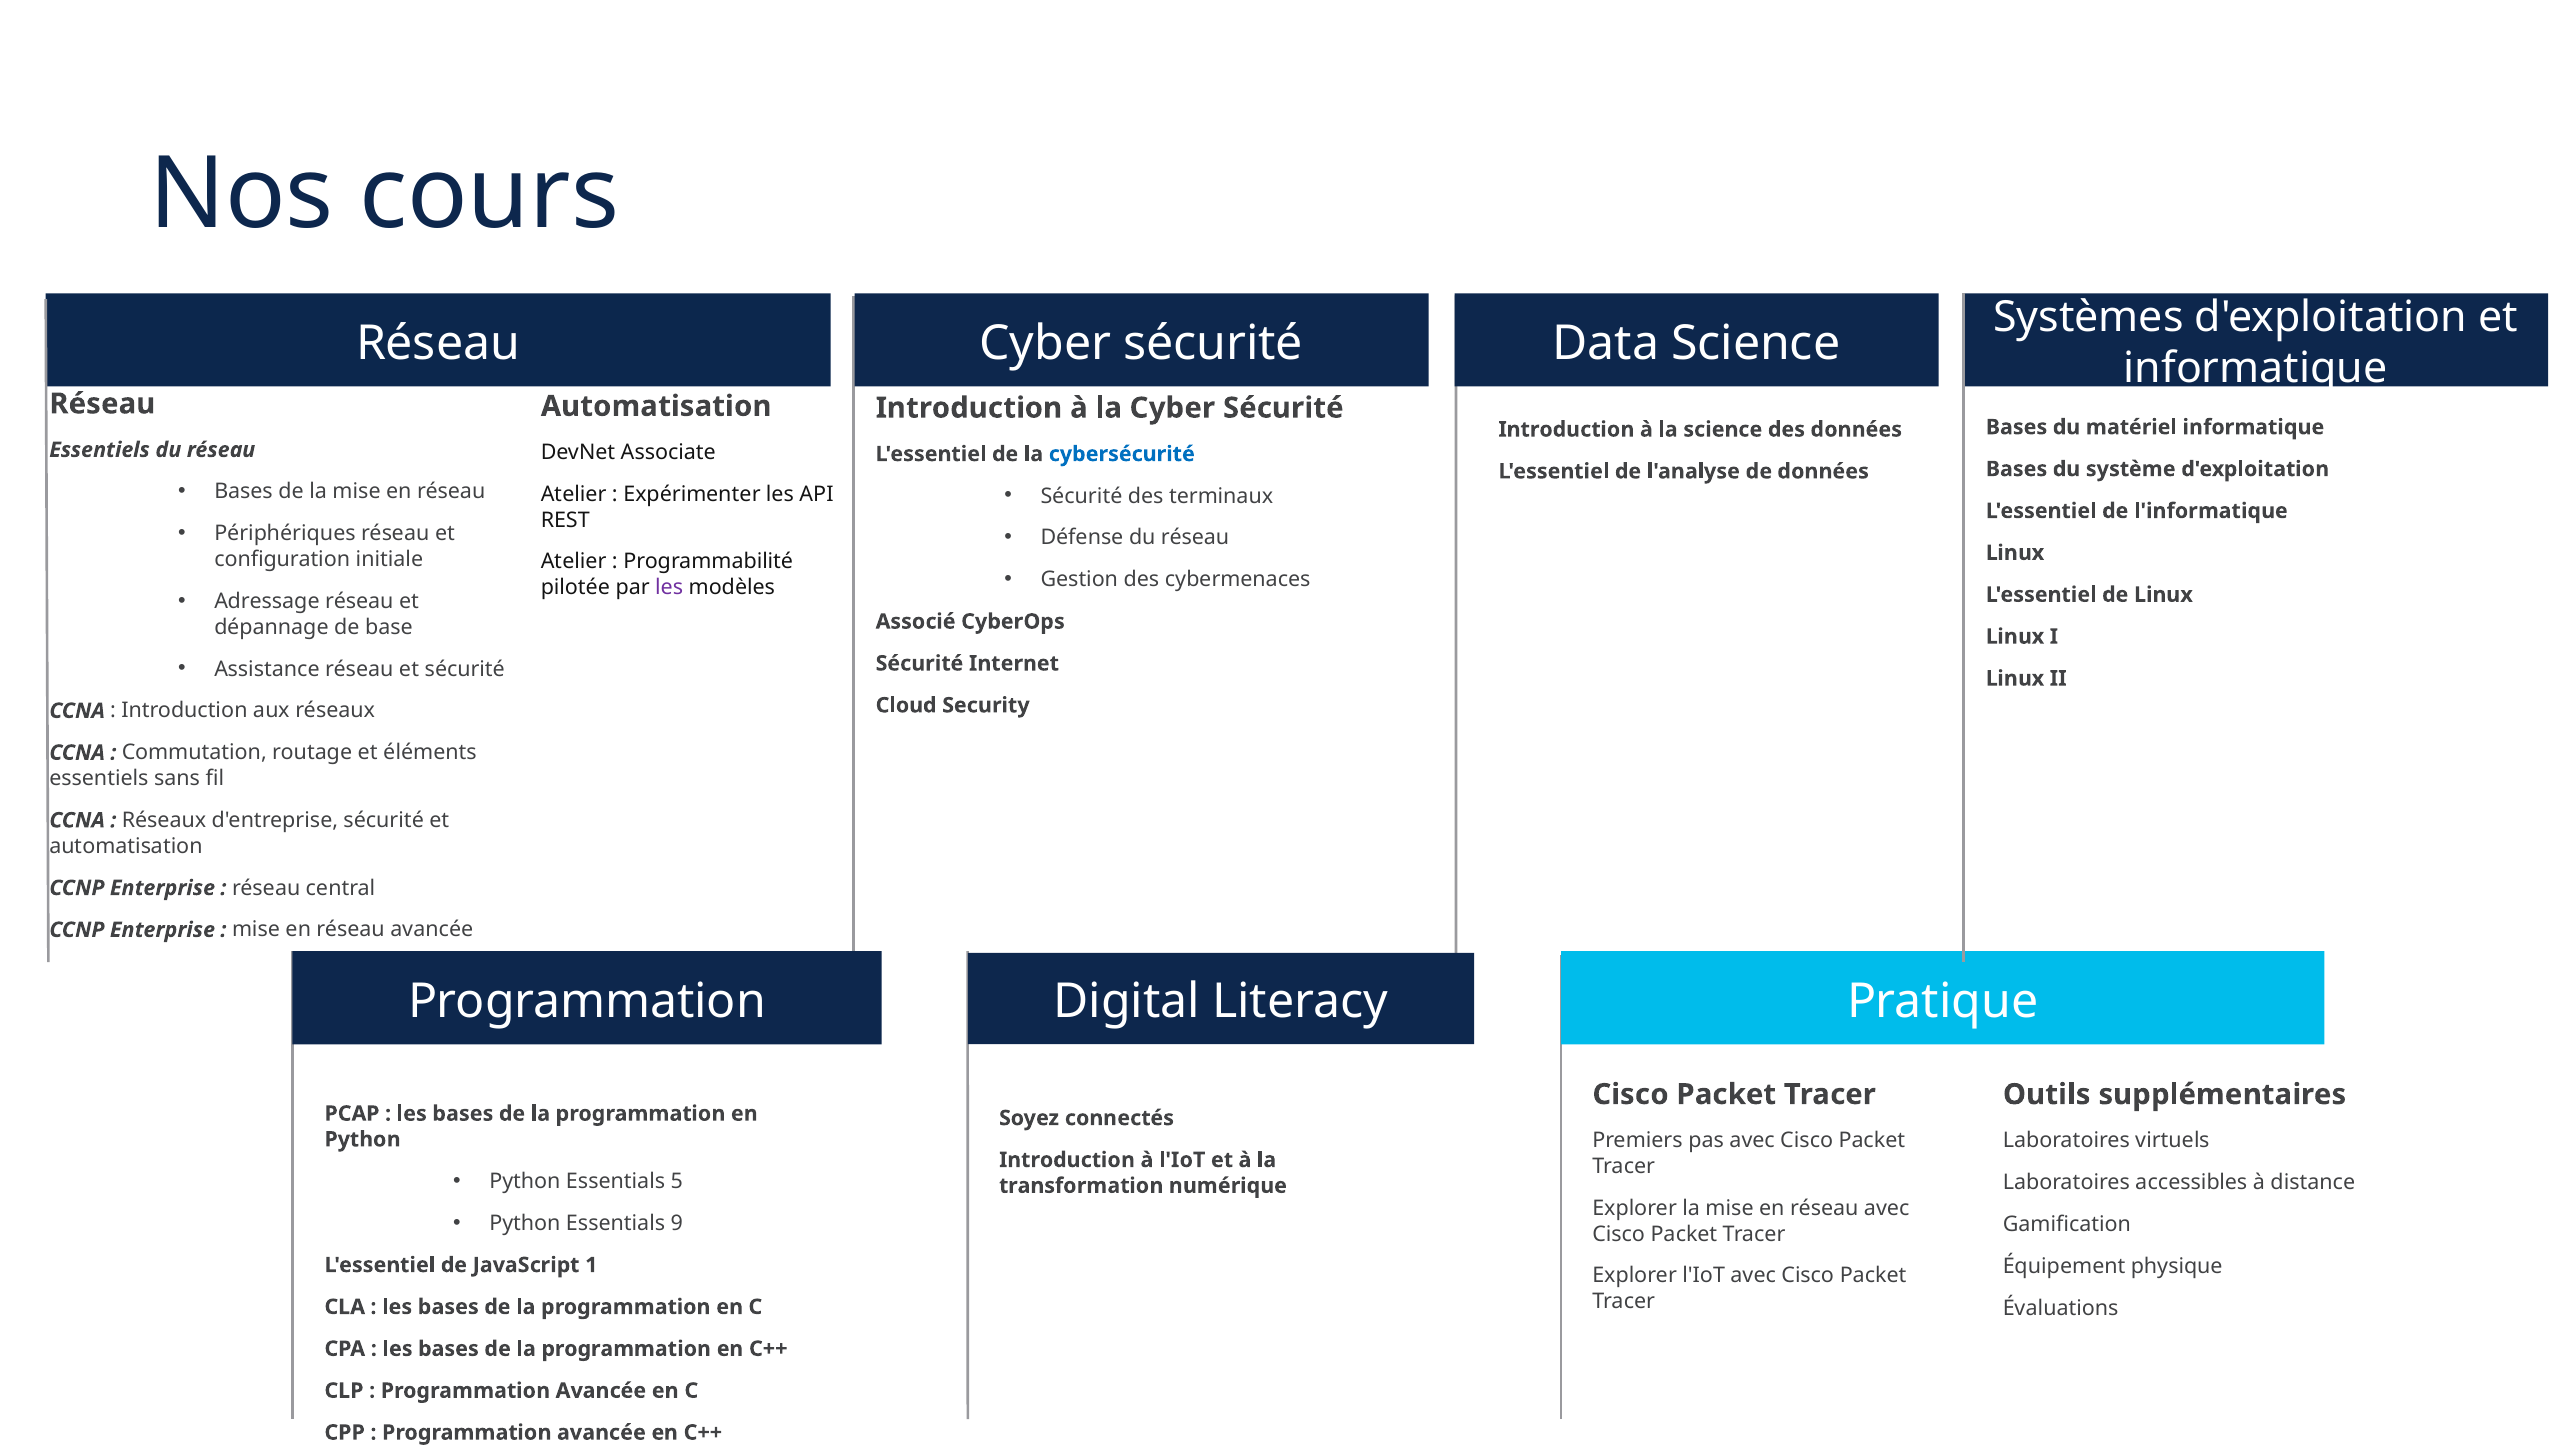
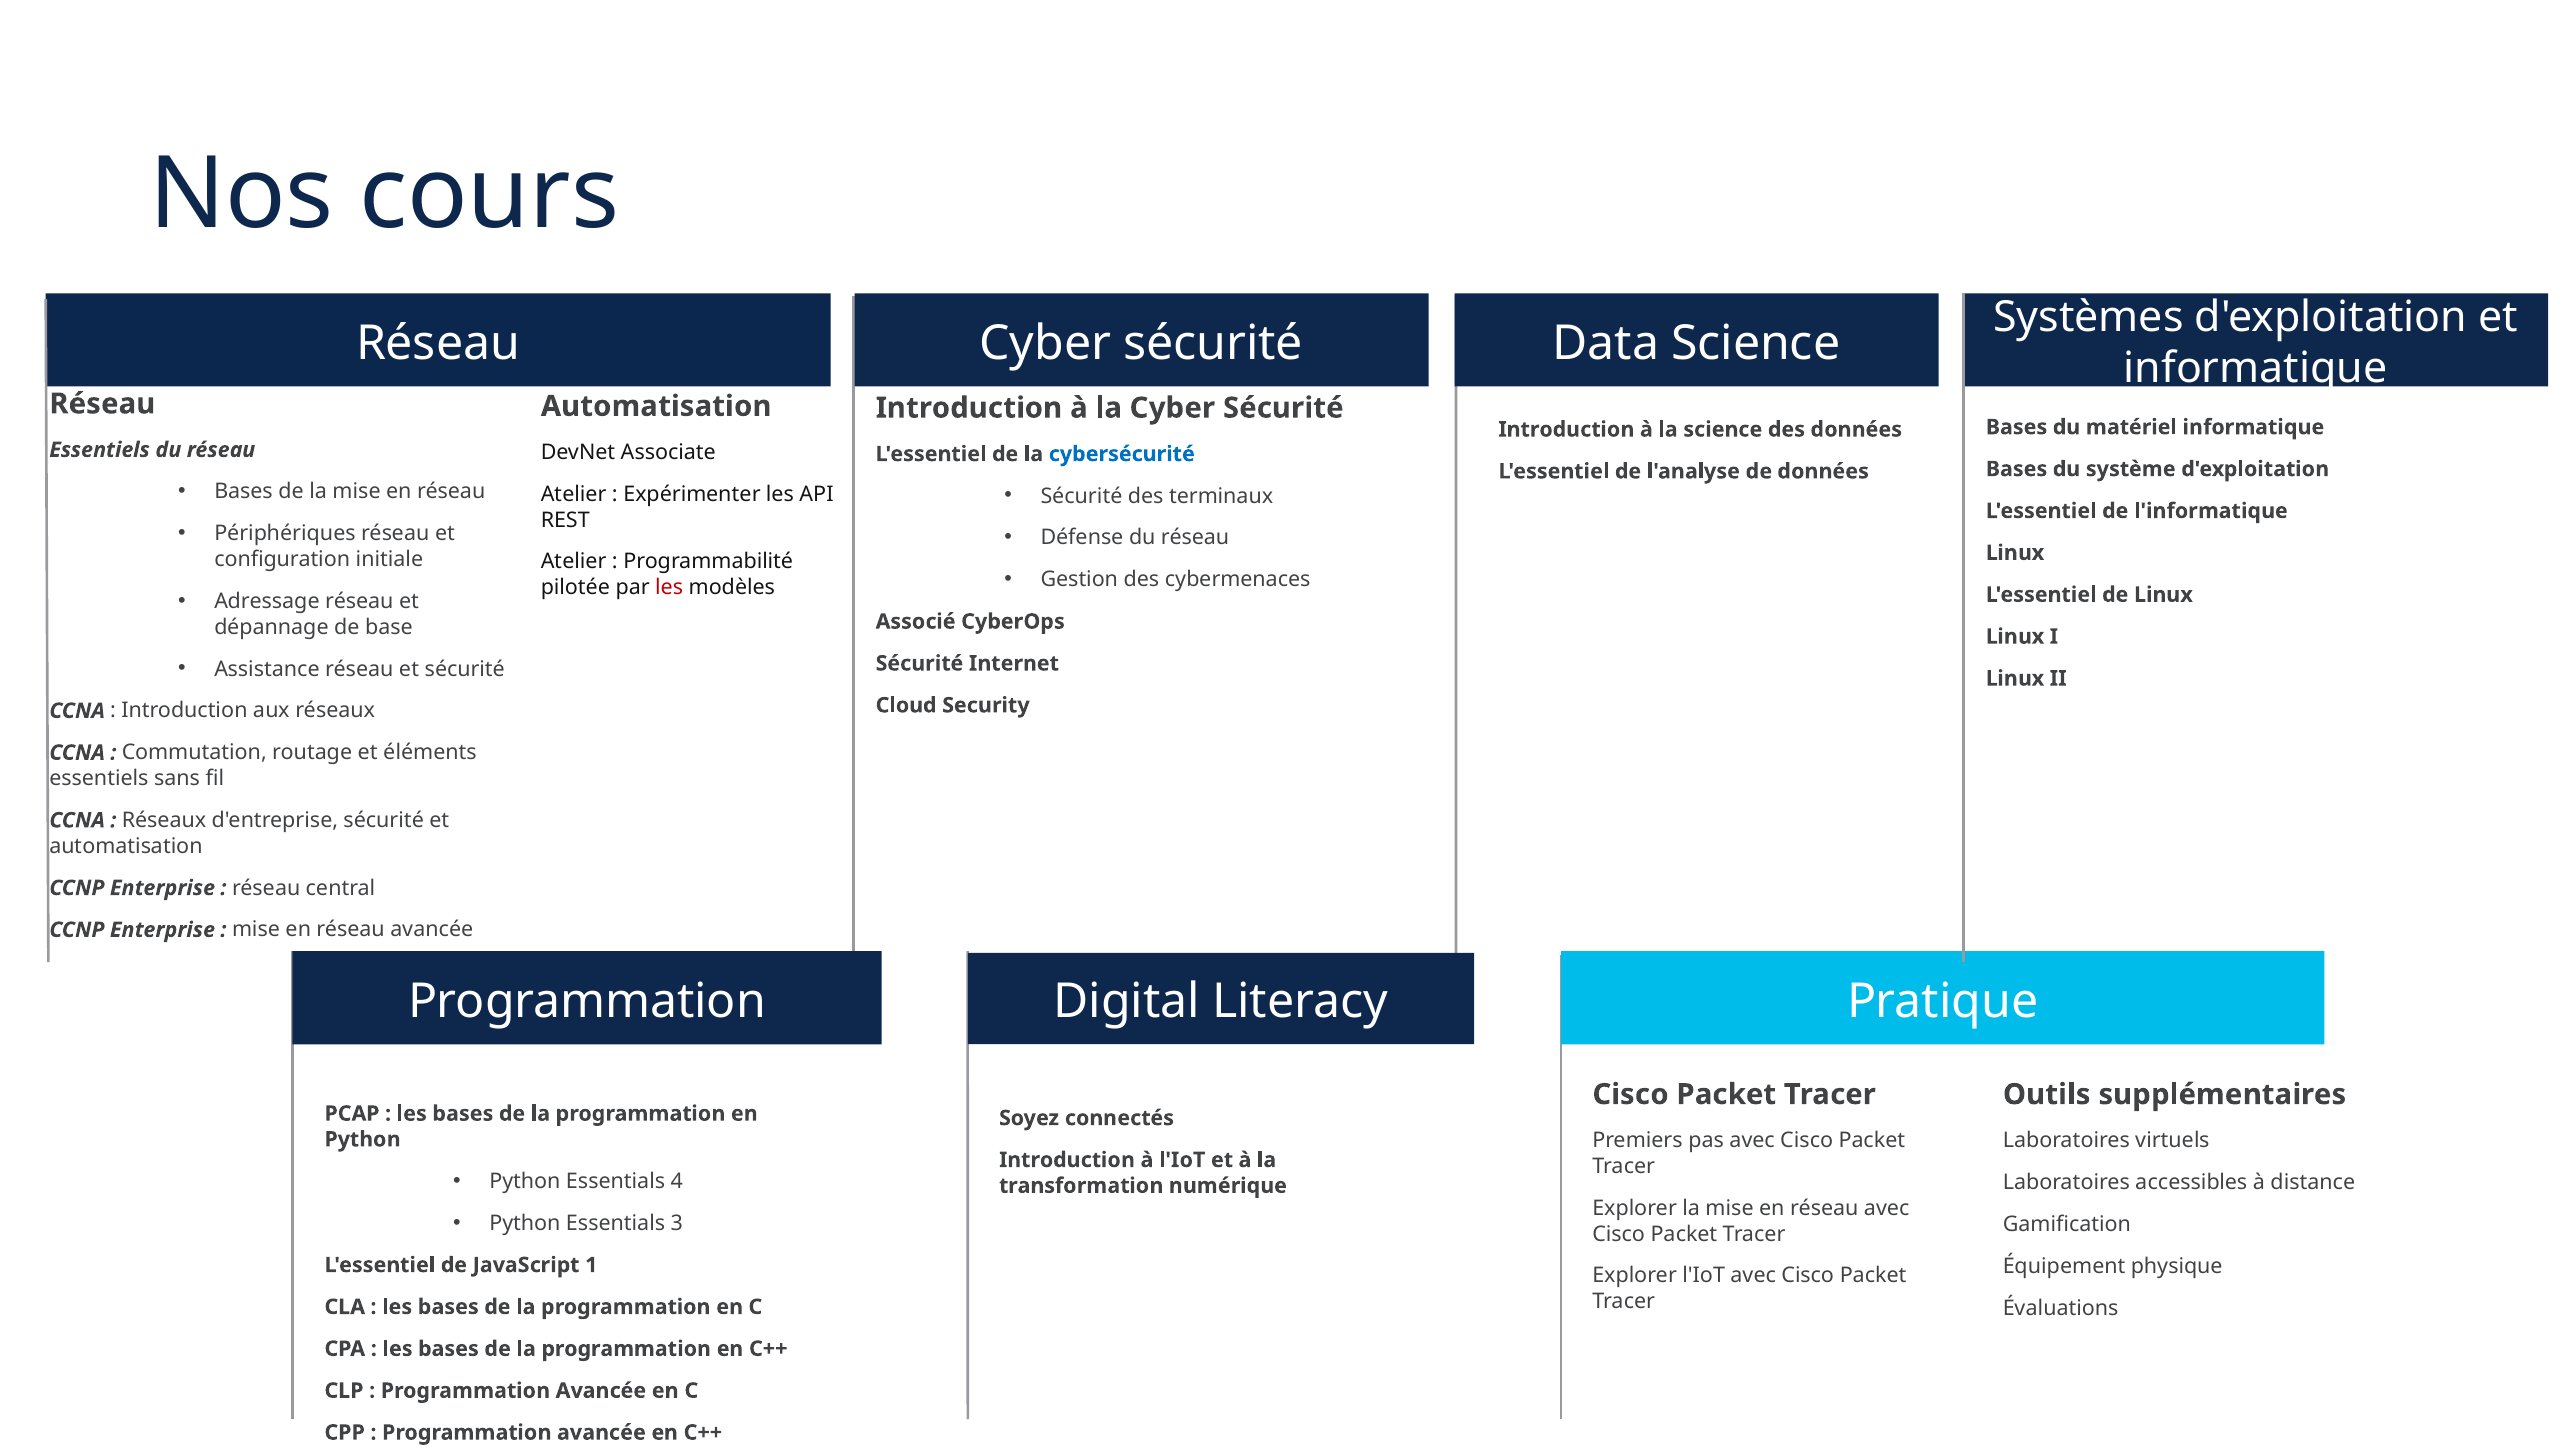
les at (669, 588) colour: purple -> red
5: 5 -> 4
9: 9 -> 3
